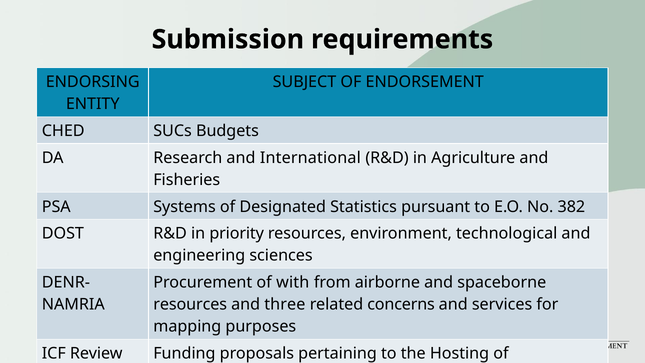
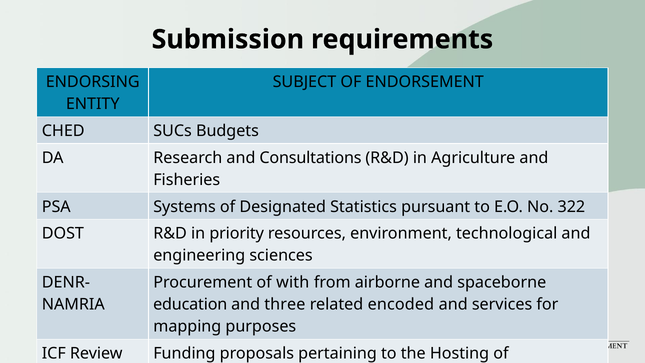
and International: International -> Consultations
382: 382 -> 322
resources at (190, 304): resources -> education
concerns: concerns -> encoded
